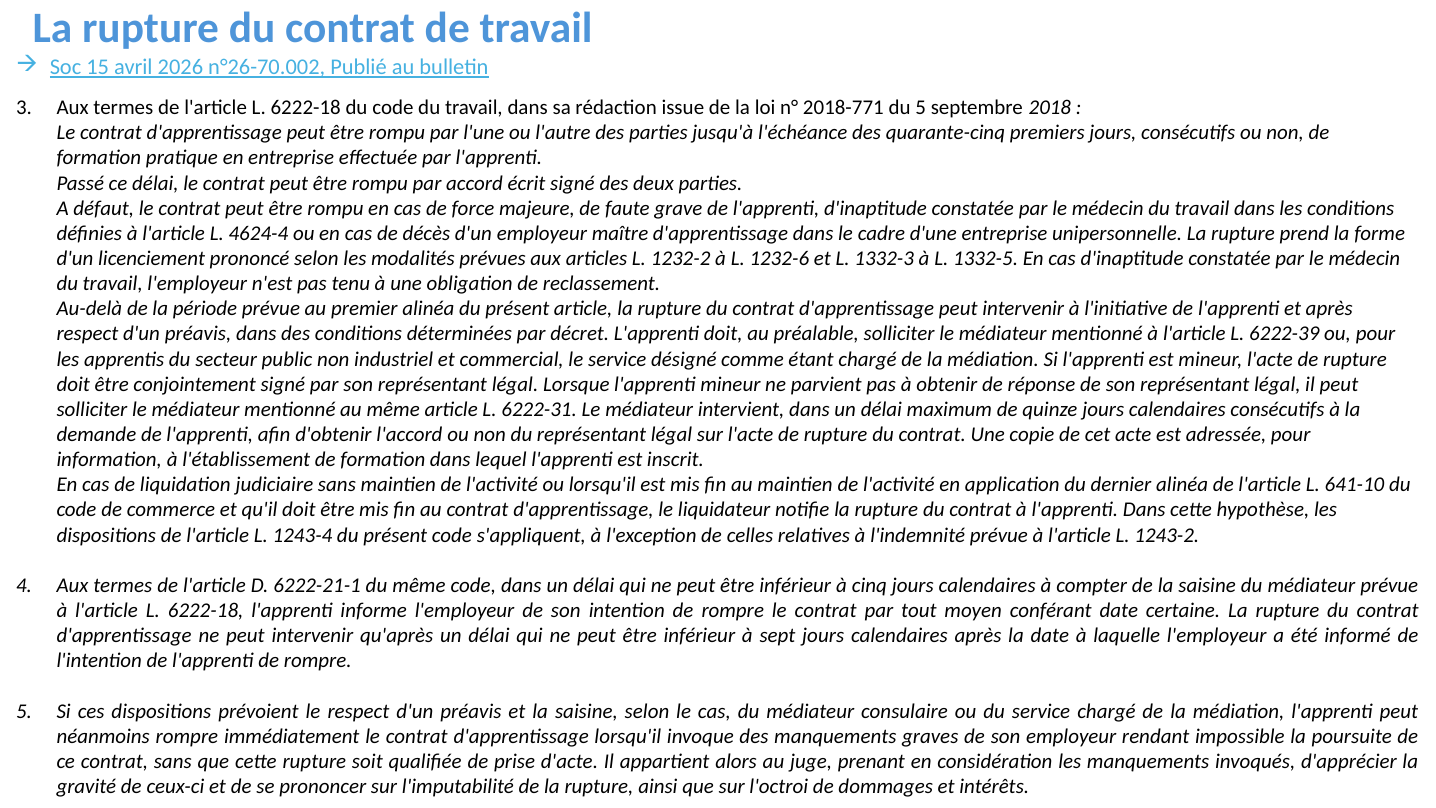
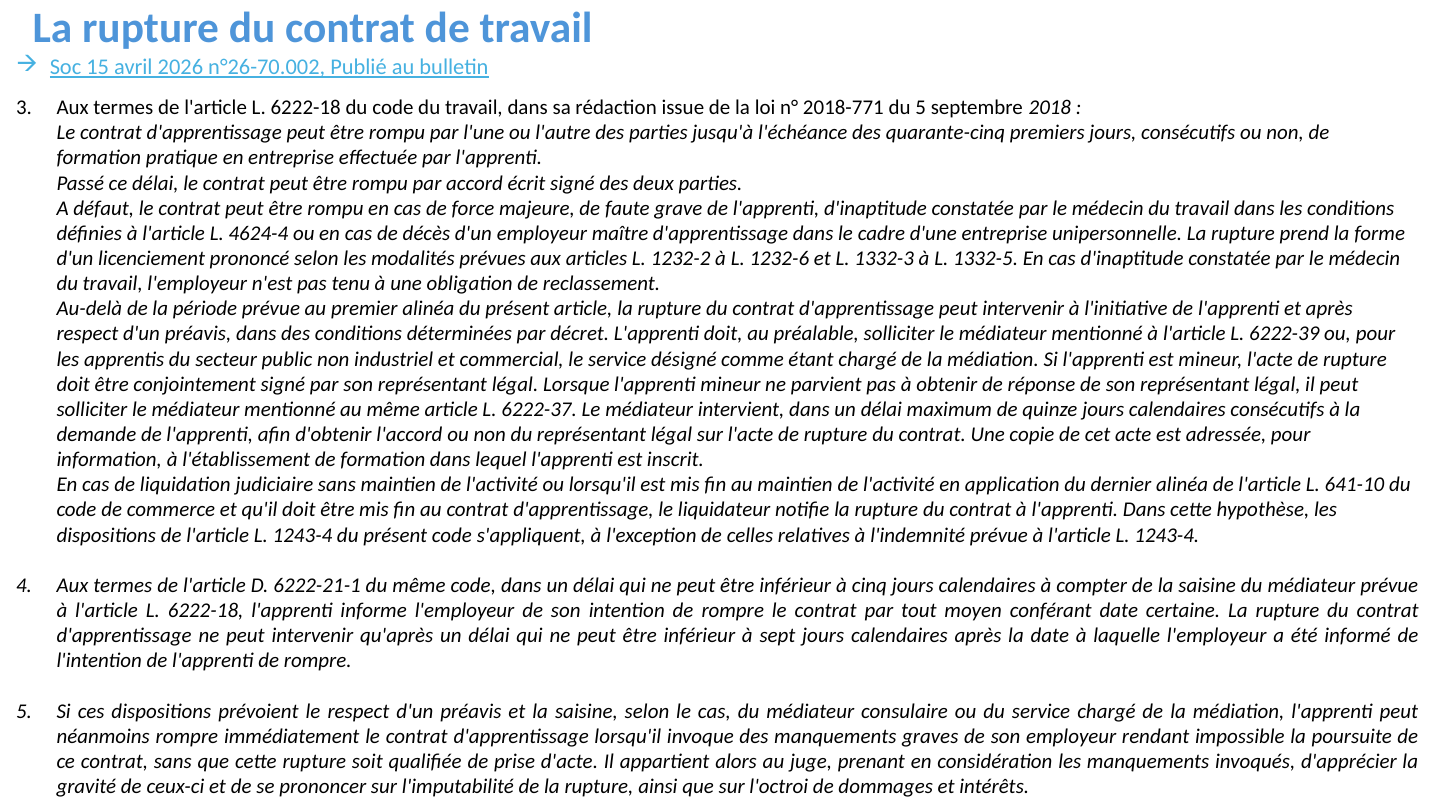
6222-31: 6222-31 -> 6222-37
à l'article L 1243-2: 1243-2 -> 1243-4
